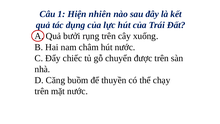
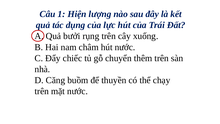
nhiên: nhiên -> lượng
được: được -> thêm
